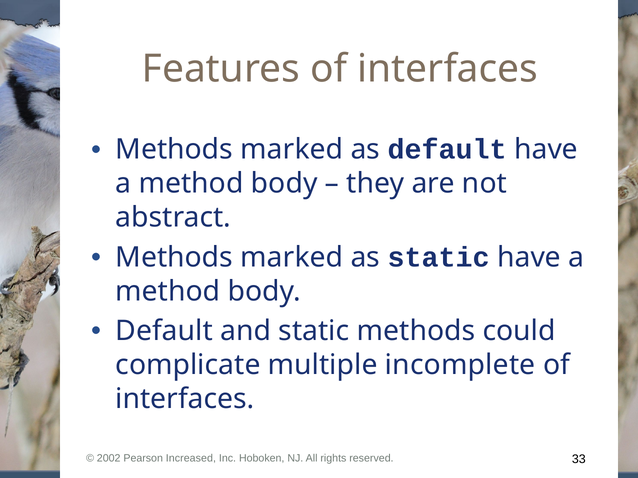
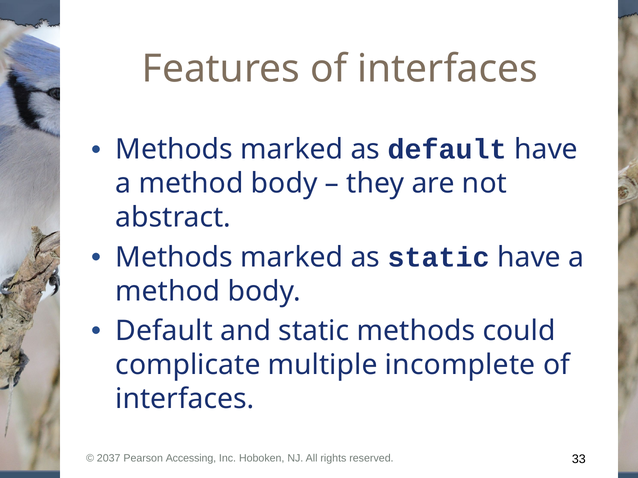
2002: 2002 -> 2037
Increased: Increased -> Accessing
